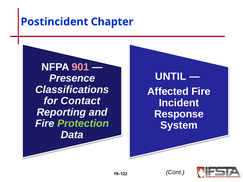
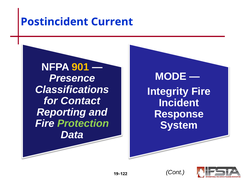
Chapter: Chapter -> Current
901 colour: pink -> yellow
UNTIL: UNTIL -> MODE
Affected: Affected -> Integrity
